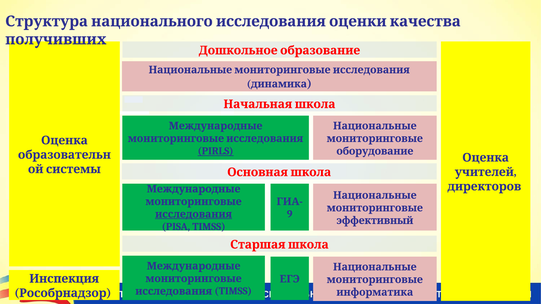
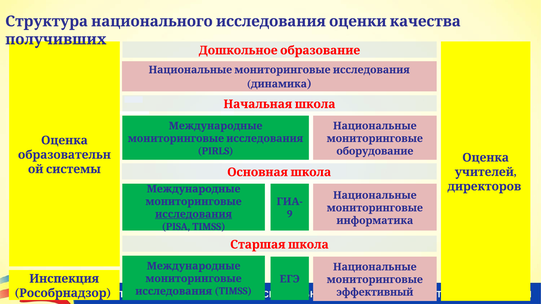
PIRLS underline: present -> none
эффективный: эффективный -> информатика
информатика: информатика -> эффективный
